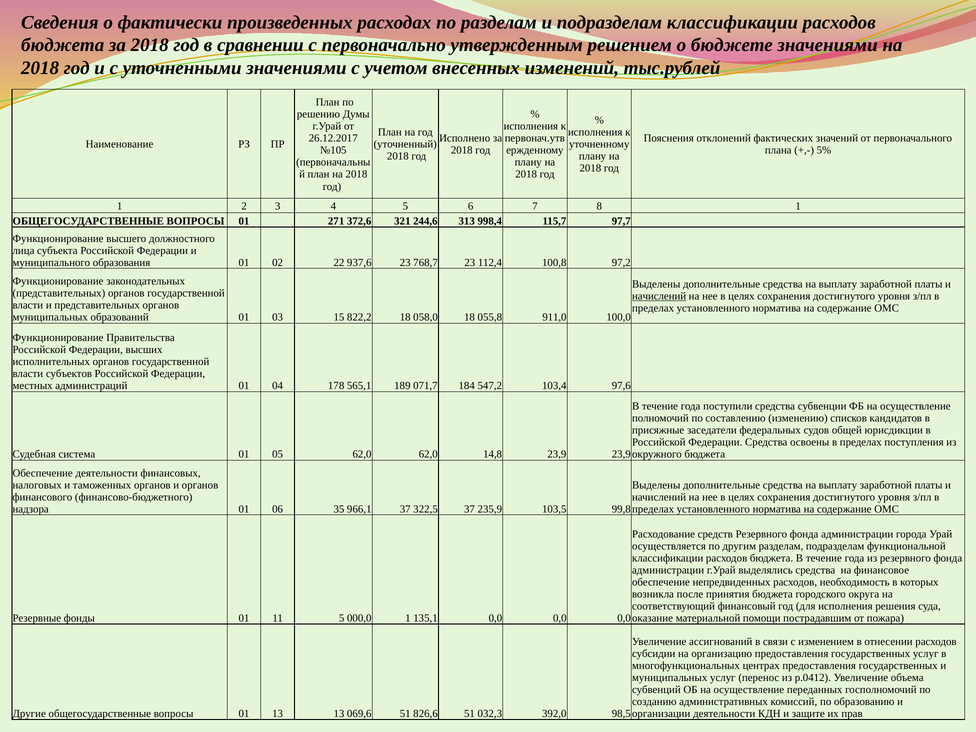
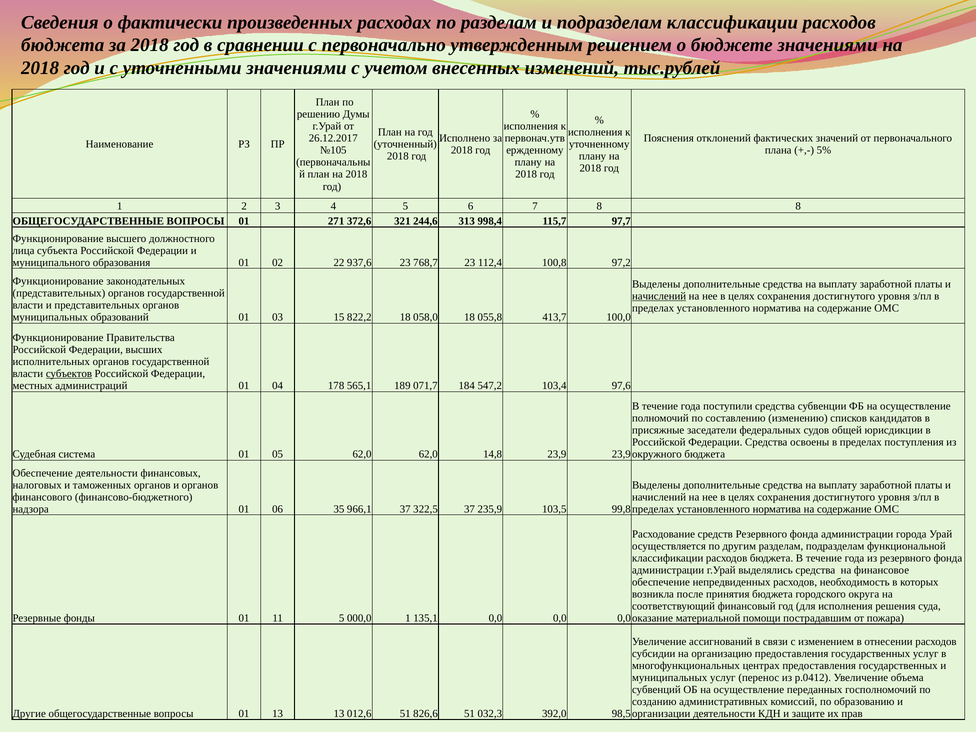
8 1: 1 -> 8
911,0: 911,0 -> 413,7
субъектов underline: none -> present
069,6: 069,6 -> 012,6
